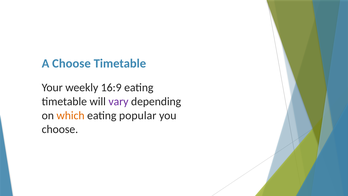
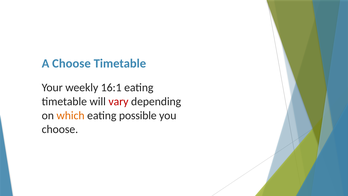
16:9: 16:9 -> 16:1
vary colour: purple -> red
popular: popular -> possible
